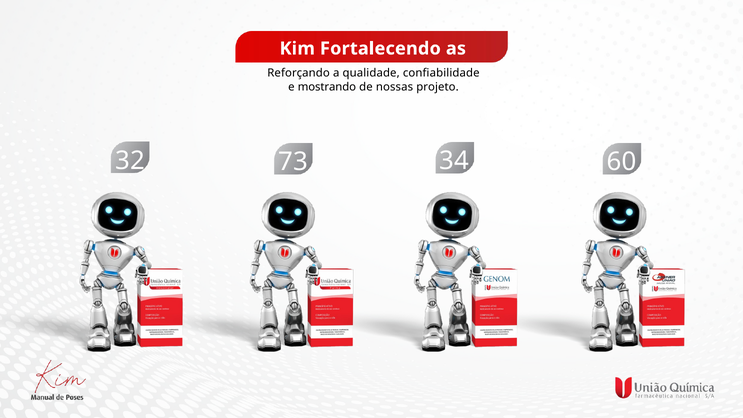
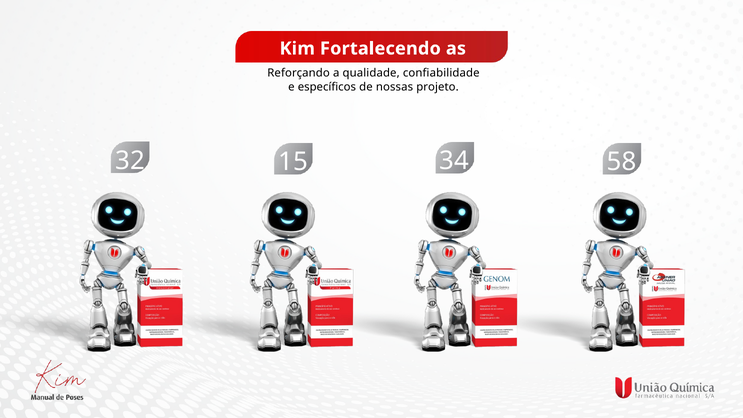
mostrando: mostrando -> específicos
73: 73 -> 15
60: 60 -> 58
